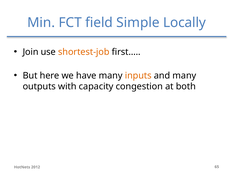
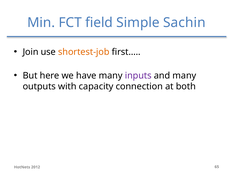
Locally: Locally -> Sachin
inputs colour: orange -> purple
congestion: congestion -> connection
